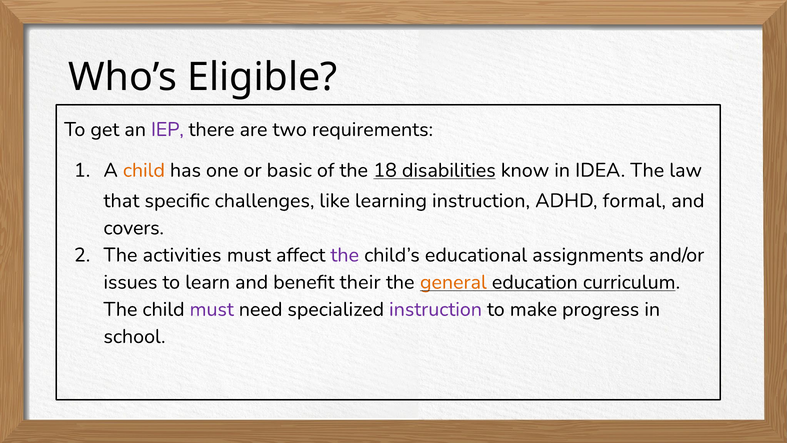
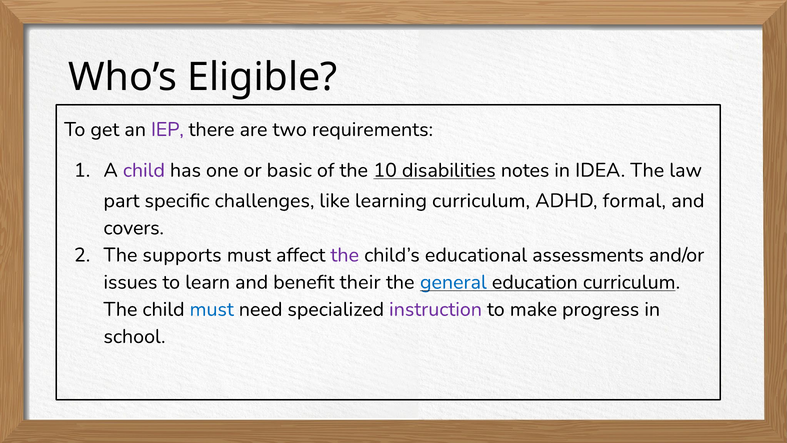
child at (144, 170) colour: orange -> purple
18: 18 -> 10
know: know -> notes
that: that -> part
learning instruction: instruction -> curriculum
activities: activities -> supports
assignments: assignments -> assessments
general colour: orange -> blue
must at (212, 309) colour: purple -> blue
